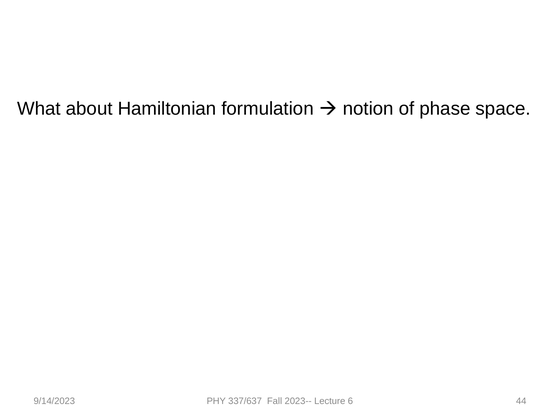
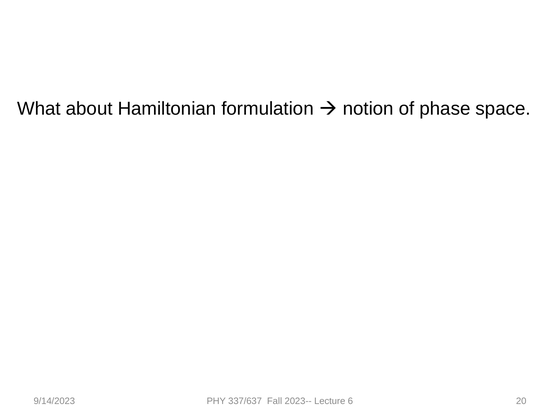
44: 44 -> 20
